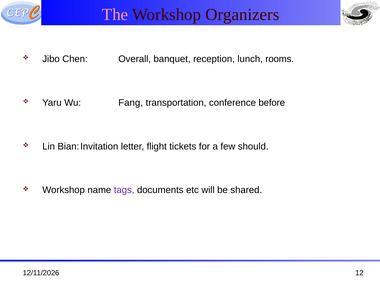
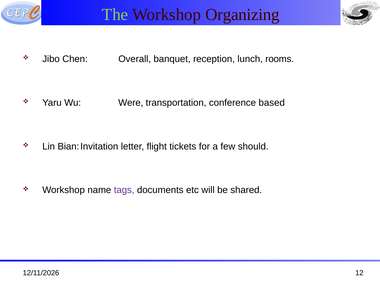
The colour: pink -> light green
Organizers: Organizers -> Organizing
Fang: Fang -> Were
before: before -> based
